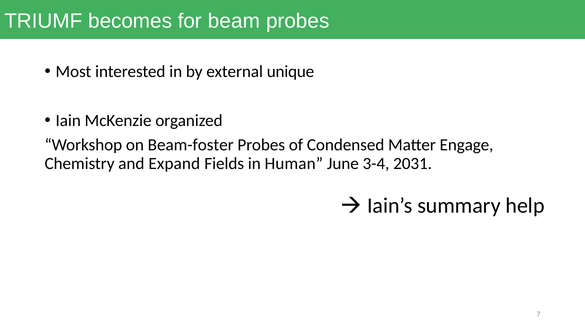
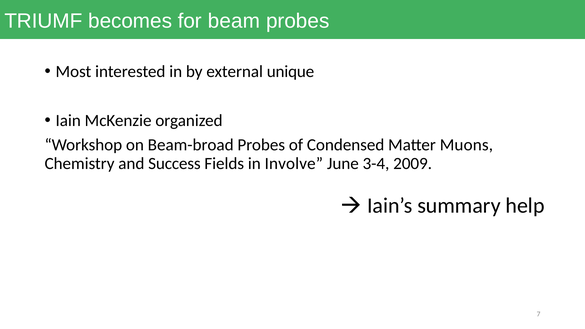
Beam-foster: Beam-foster -> Beam-broad
Engage: Engage -> Muons
Expand: Expand -> Success
Human: Human -> Involve
2031: 2031 -> 2009
